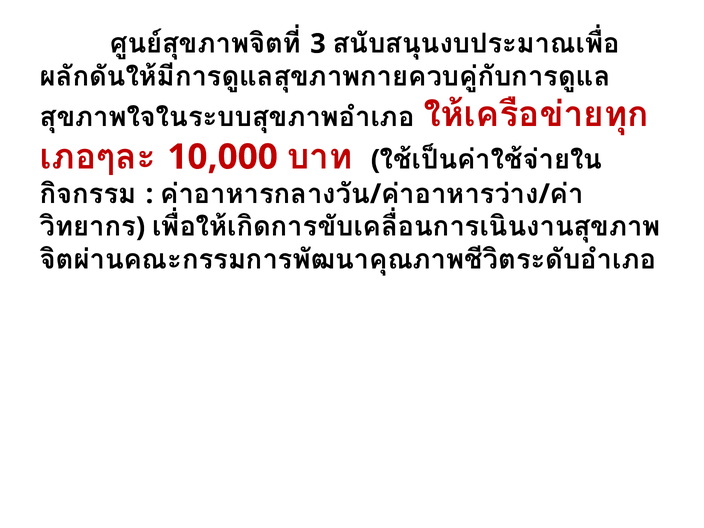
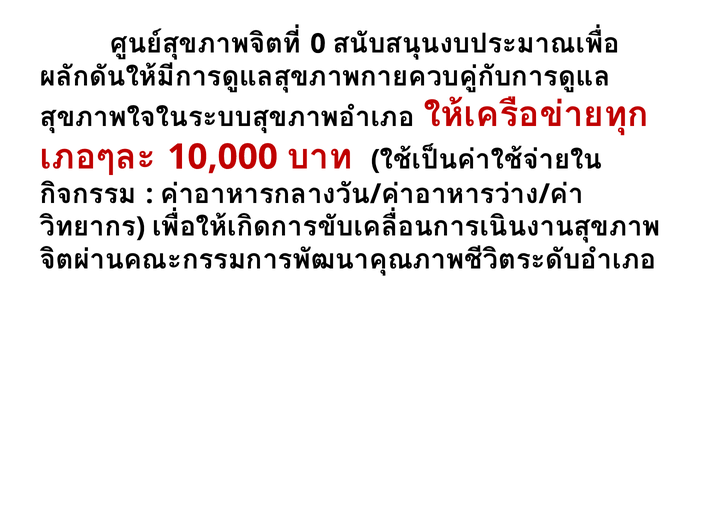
3: 3 -> 0
